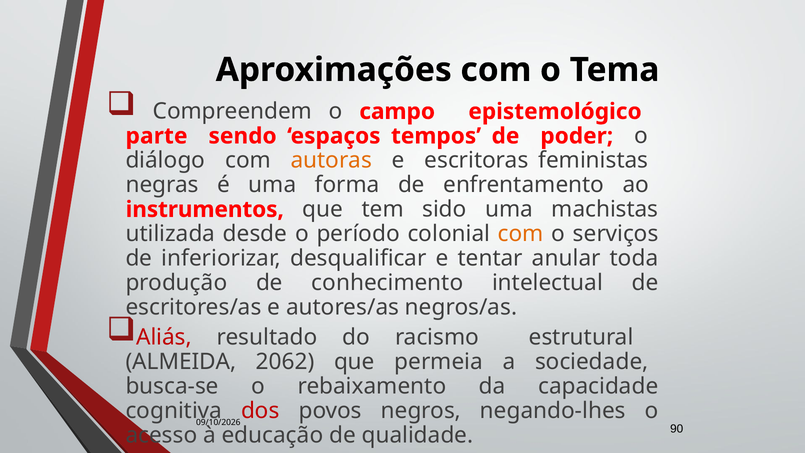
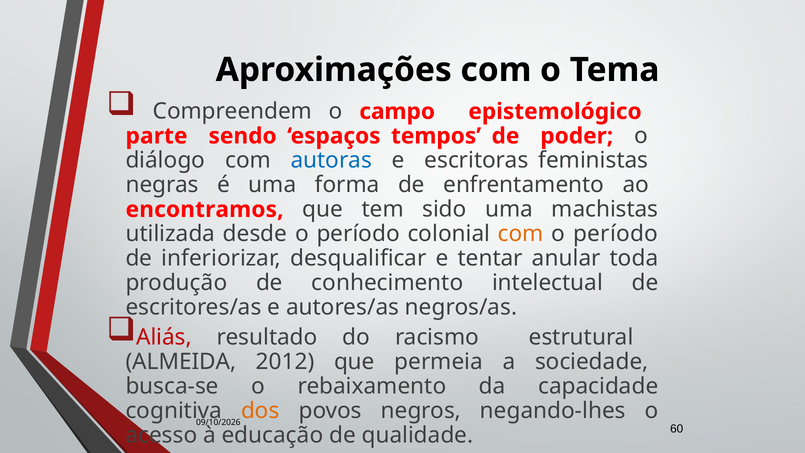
autoras colour: orange -> blue
instrumentos: instrumentos -> encontramos
serviços at (616, 234): serviços -> período
2062: 2062 -> 2012
dos colour: red -> orange
90: 90 -> 60
